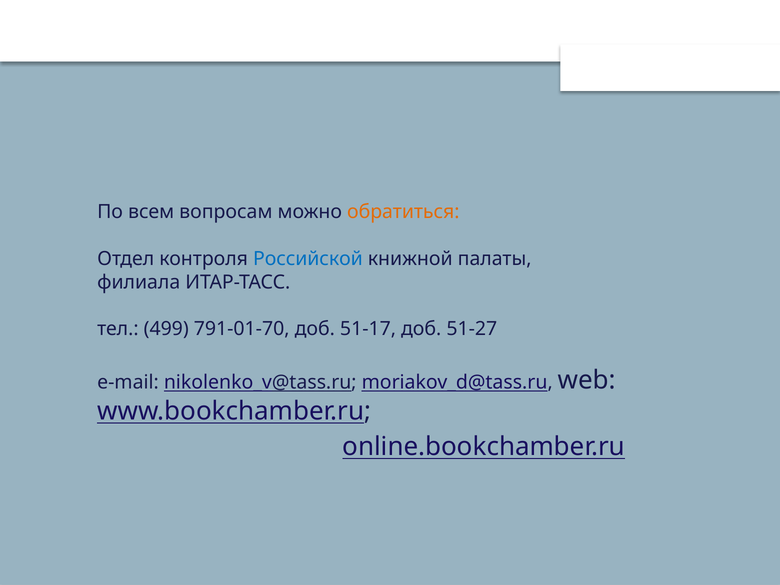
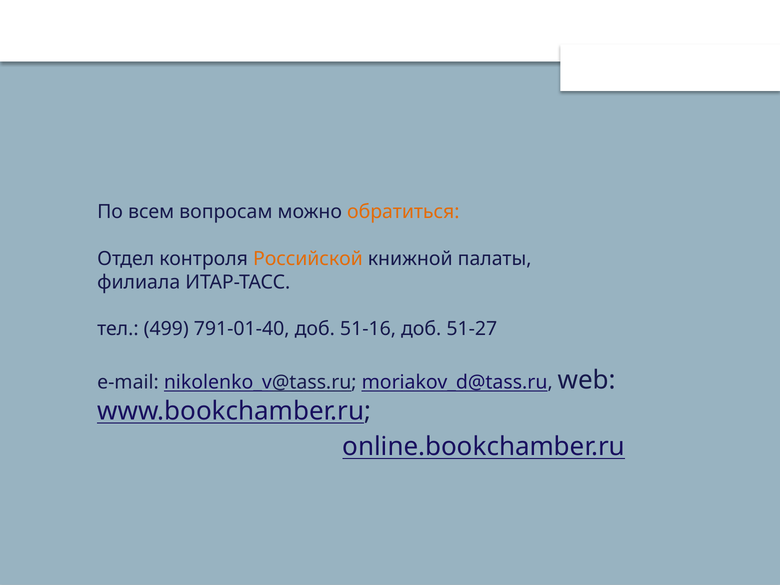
Российской colour: blue -> orange
791-01-70: 791-01-70 -> 791-01-40
51-17: 51-17 -> 51-16
